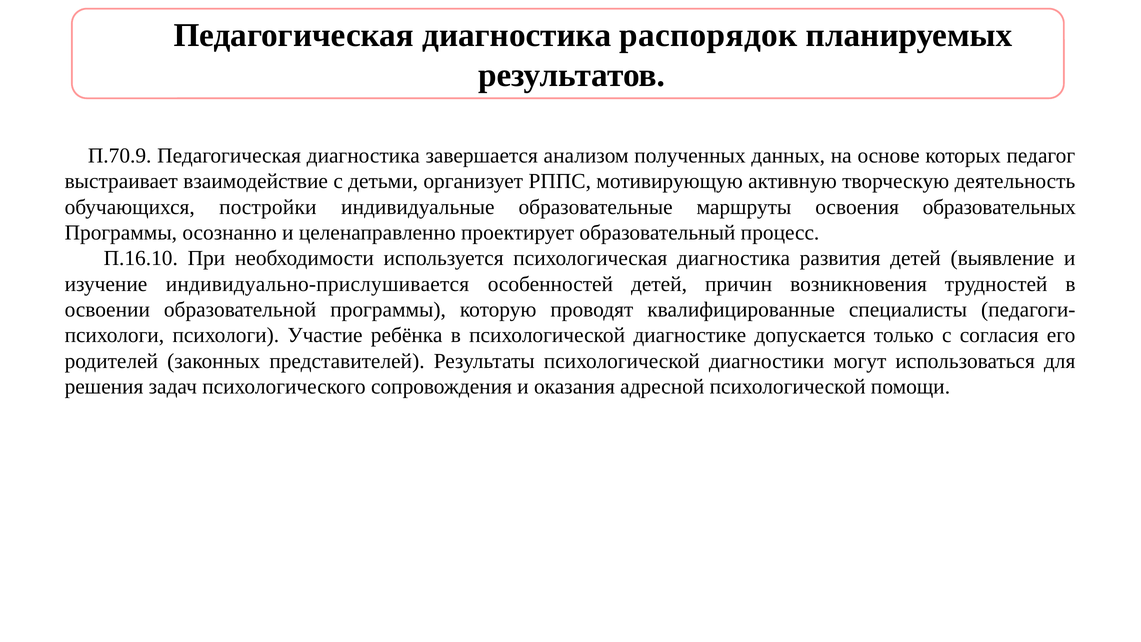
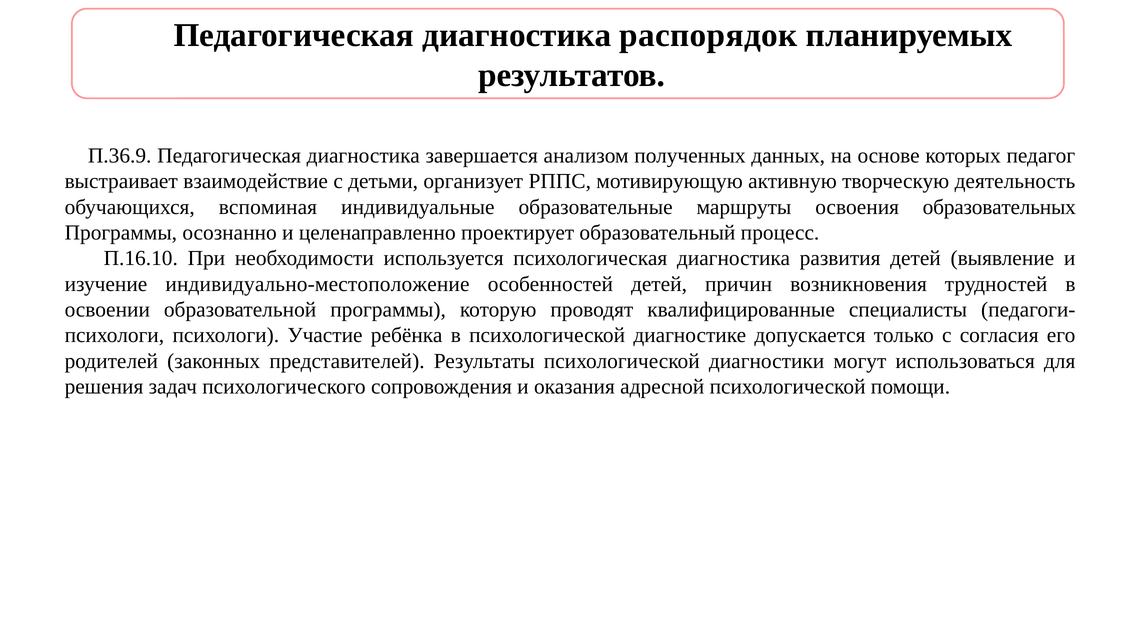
П.70.9: П.70.9 -> П.36.9
постройки: постройки -> вспоминая
индивидуально-прислушивается: индивидуально-прислушивается -> индивидуально-местоположение
